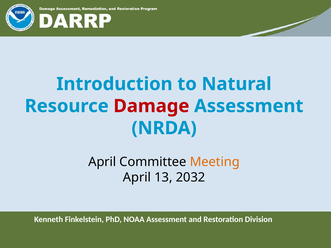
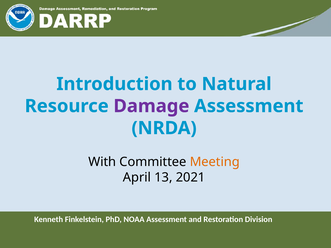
Damage colour: red -> purple
April at (102, 162): April -> With
2032: 2032 -> 2021
